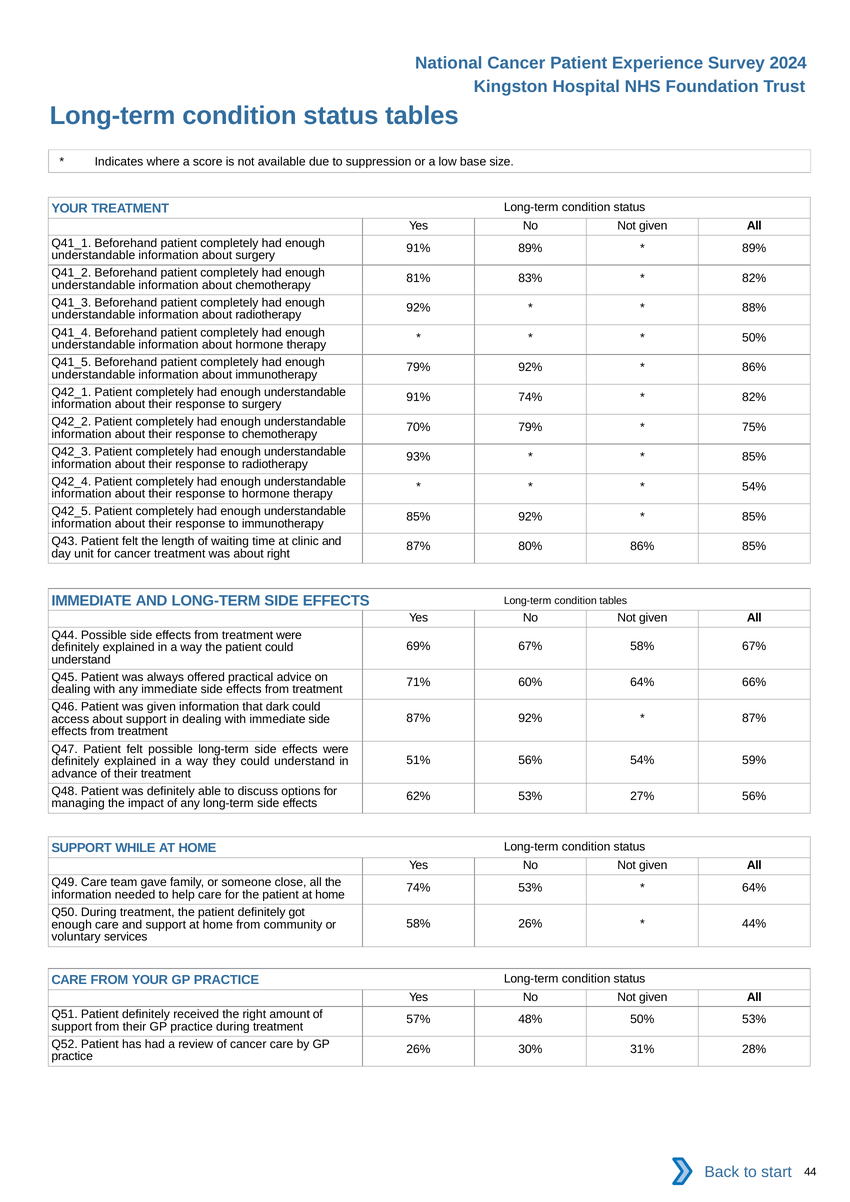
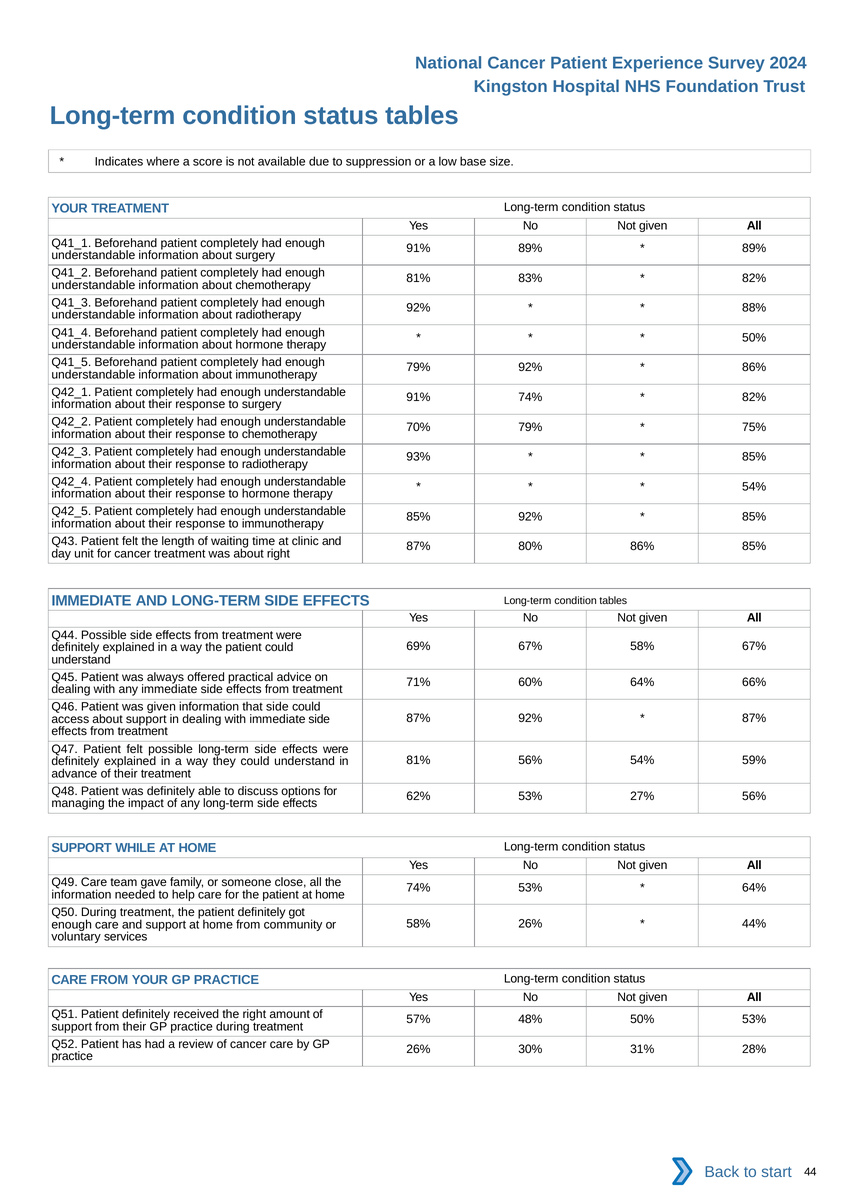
that dark: dark -> side
51% at (418, 761): 51% -> 81%
